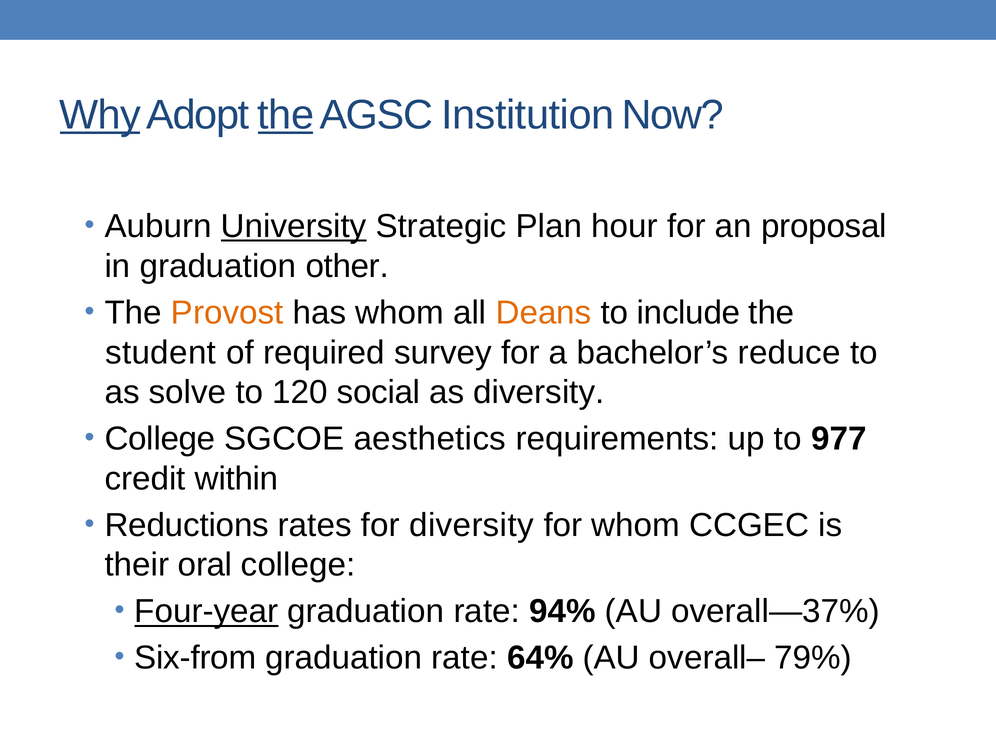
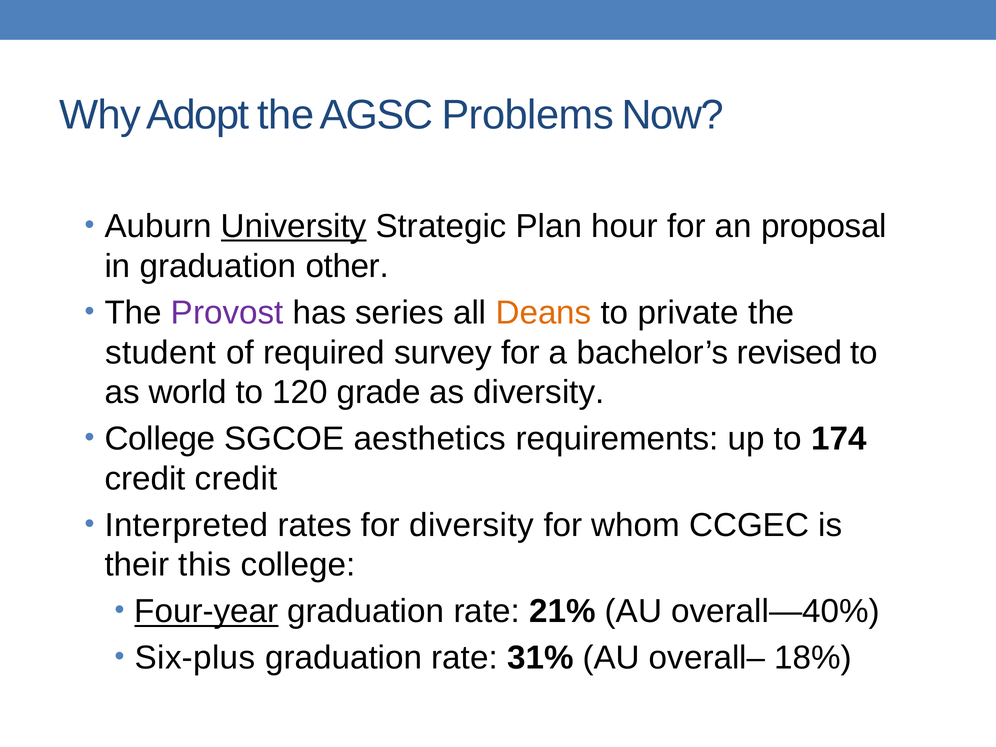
Why underline: present -> none
the at (286, 115) underline: present -> none
Institution: Institution -> Problems
Provost colour: orange -> purple
has whom: whom -> series
include: include -> private
reduce: reduce -> revised
solve: solve -> world
social: social -> grade
977: 977 -> 174
credit within: within -> credit
Reductions: Reductions -> Interpreted
oral: oral -> this
94%: 94% -> 21%
overall—37%: overall—37% -> overall—40%
Six-from: Six-from -> Six-plus
64%: 64% -> 31%
79%: 79% -> 18%
